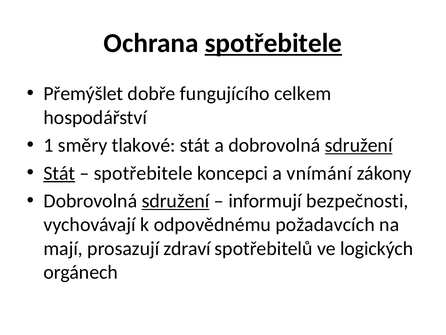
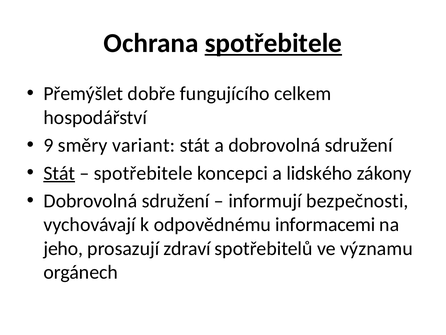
1: 1 -> 9
tlakové: tlakové -> variant
sdružení at (359, 145) underline: present -> none
vnímání: vnímání -> lidského
sdružení at (176, 201) underline: present -> none
požadavcích: požadavcích -> informacemi
mají: mají -> jeho
logických: logických -> významu
